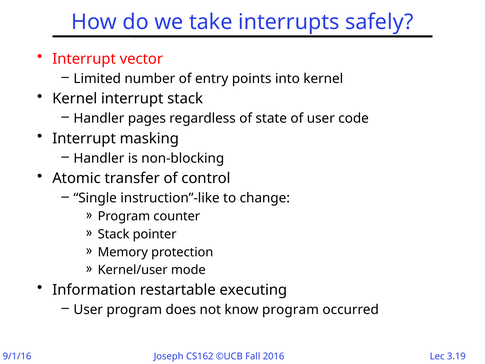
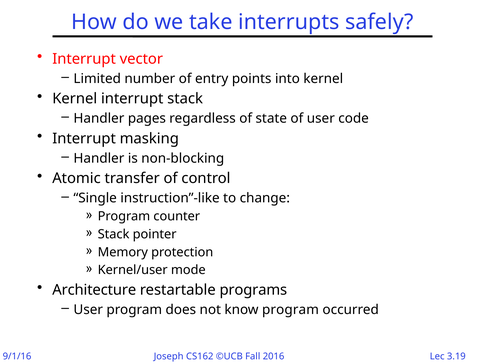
Information: Information -> Architecture
executing: executing -> programs
